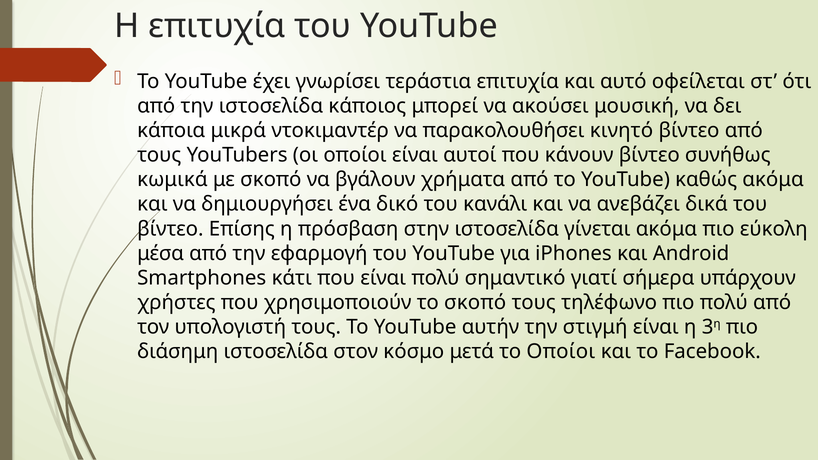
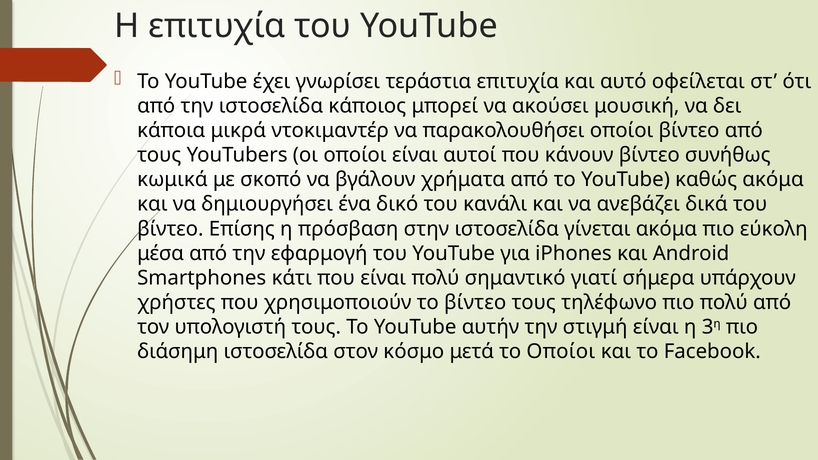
παρακολουθήσει κινητό: κινητό -> οποίοι
το σκοπό: σκοπό -> βίντεο
